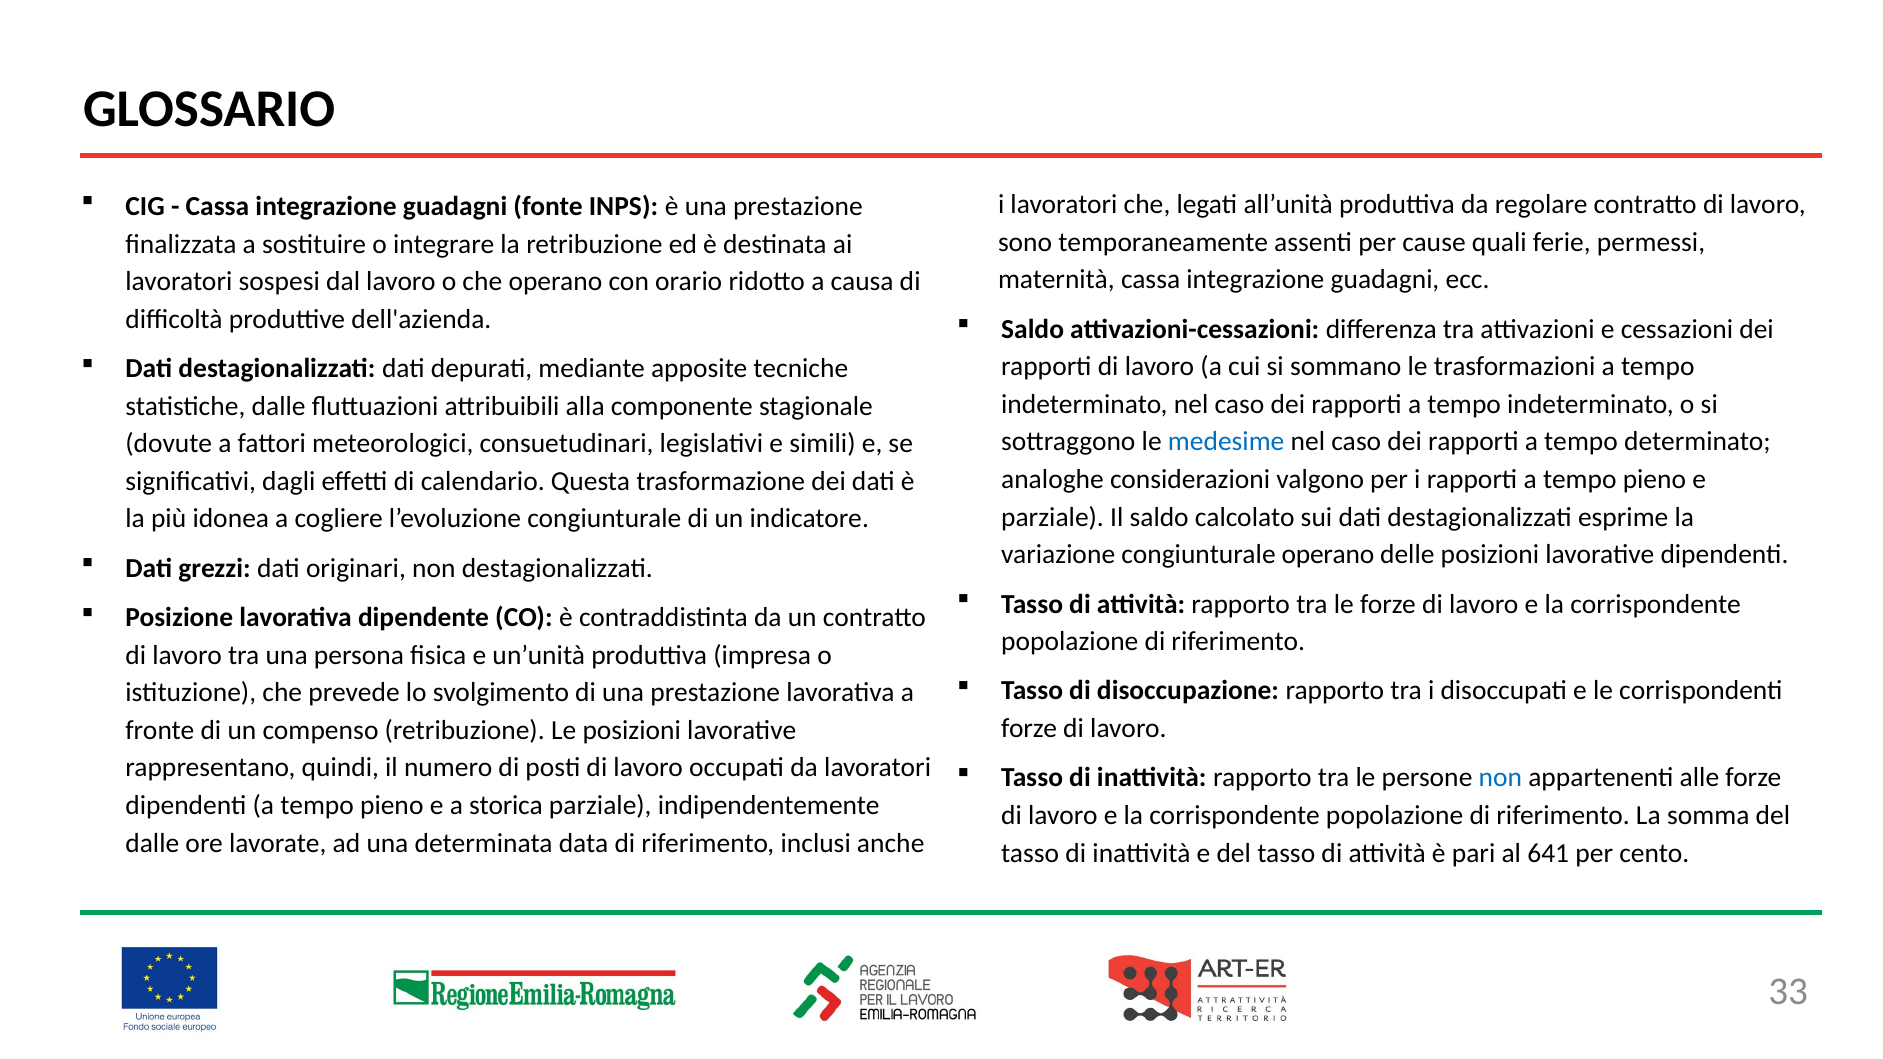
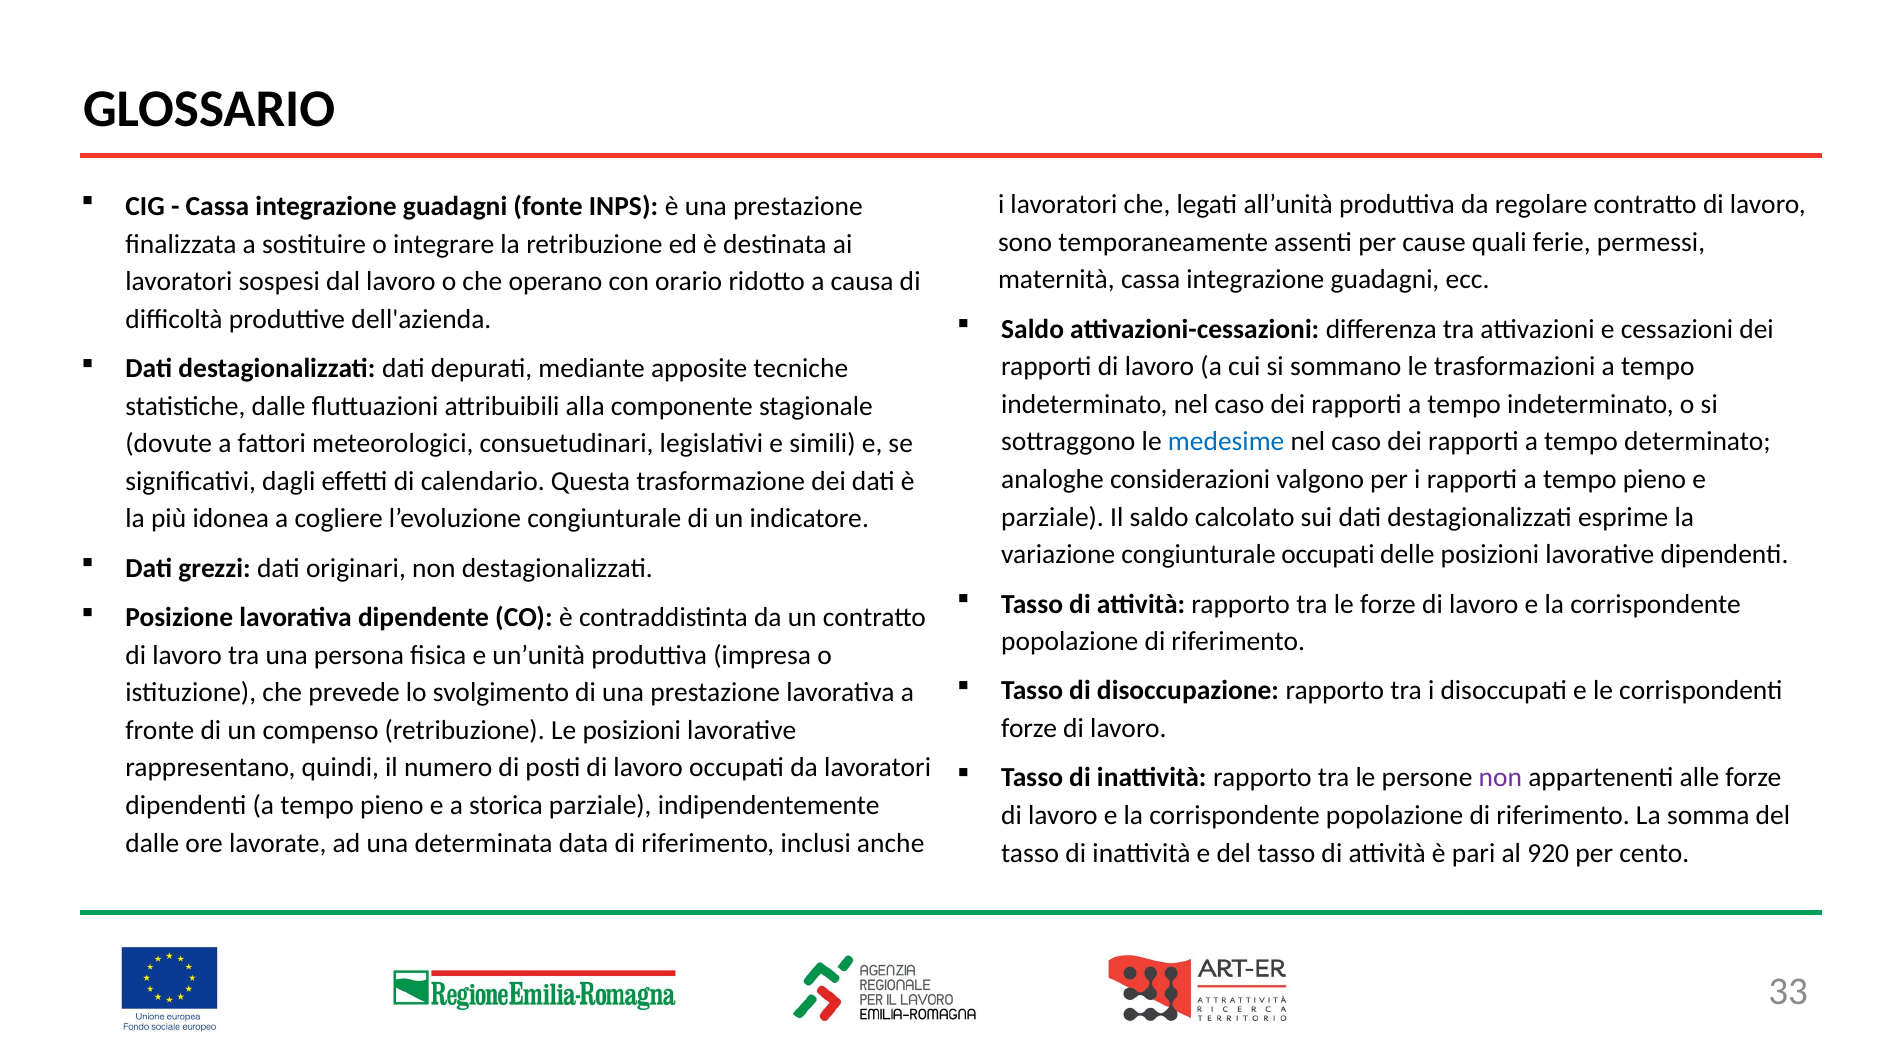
congiunturale operano: operano -> occupati
non at (1500, 778) colour: blue -> purple
641: 641 -> 920
